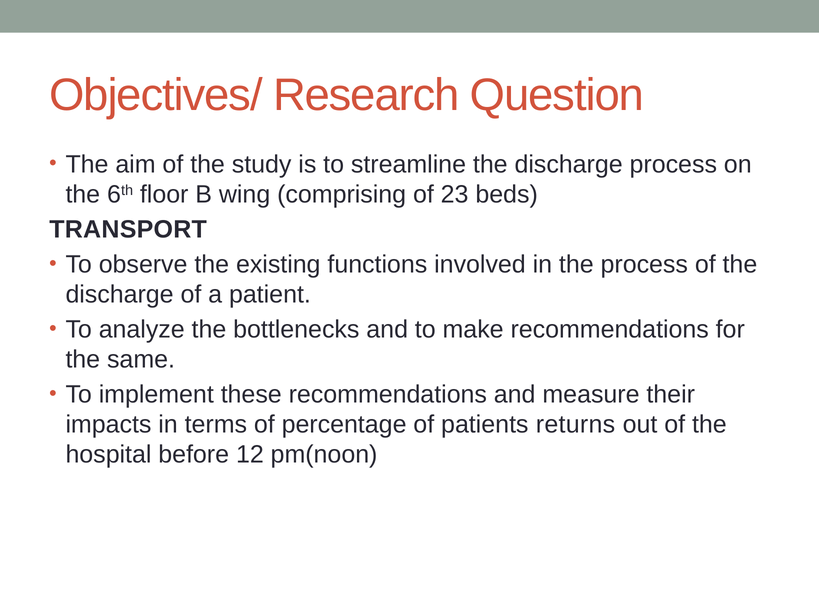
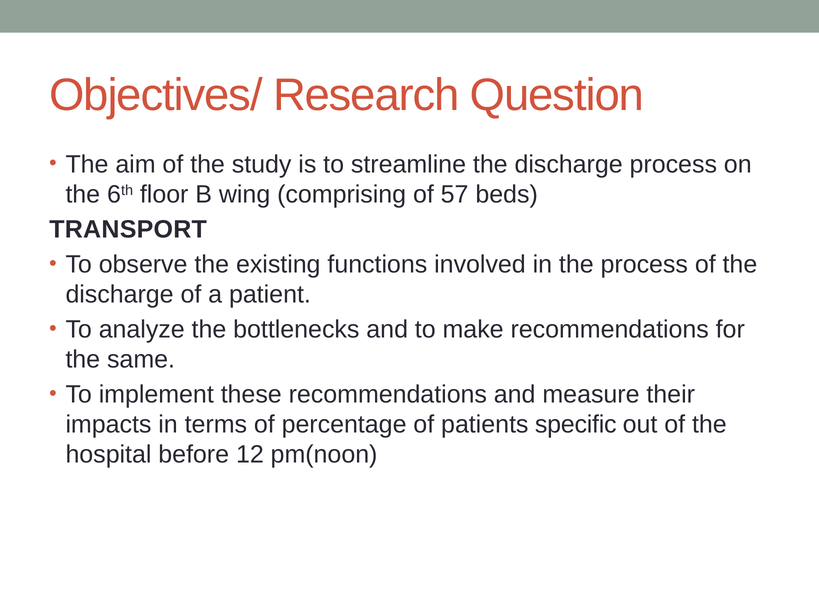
23: 23 -> 57
returns: returns -> specific
